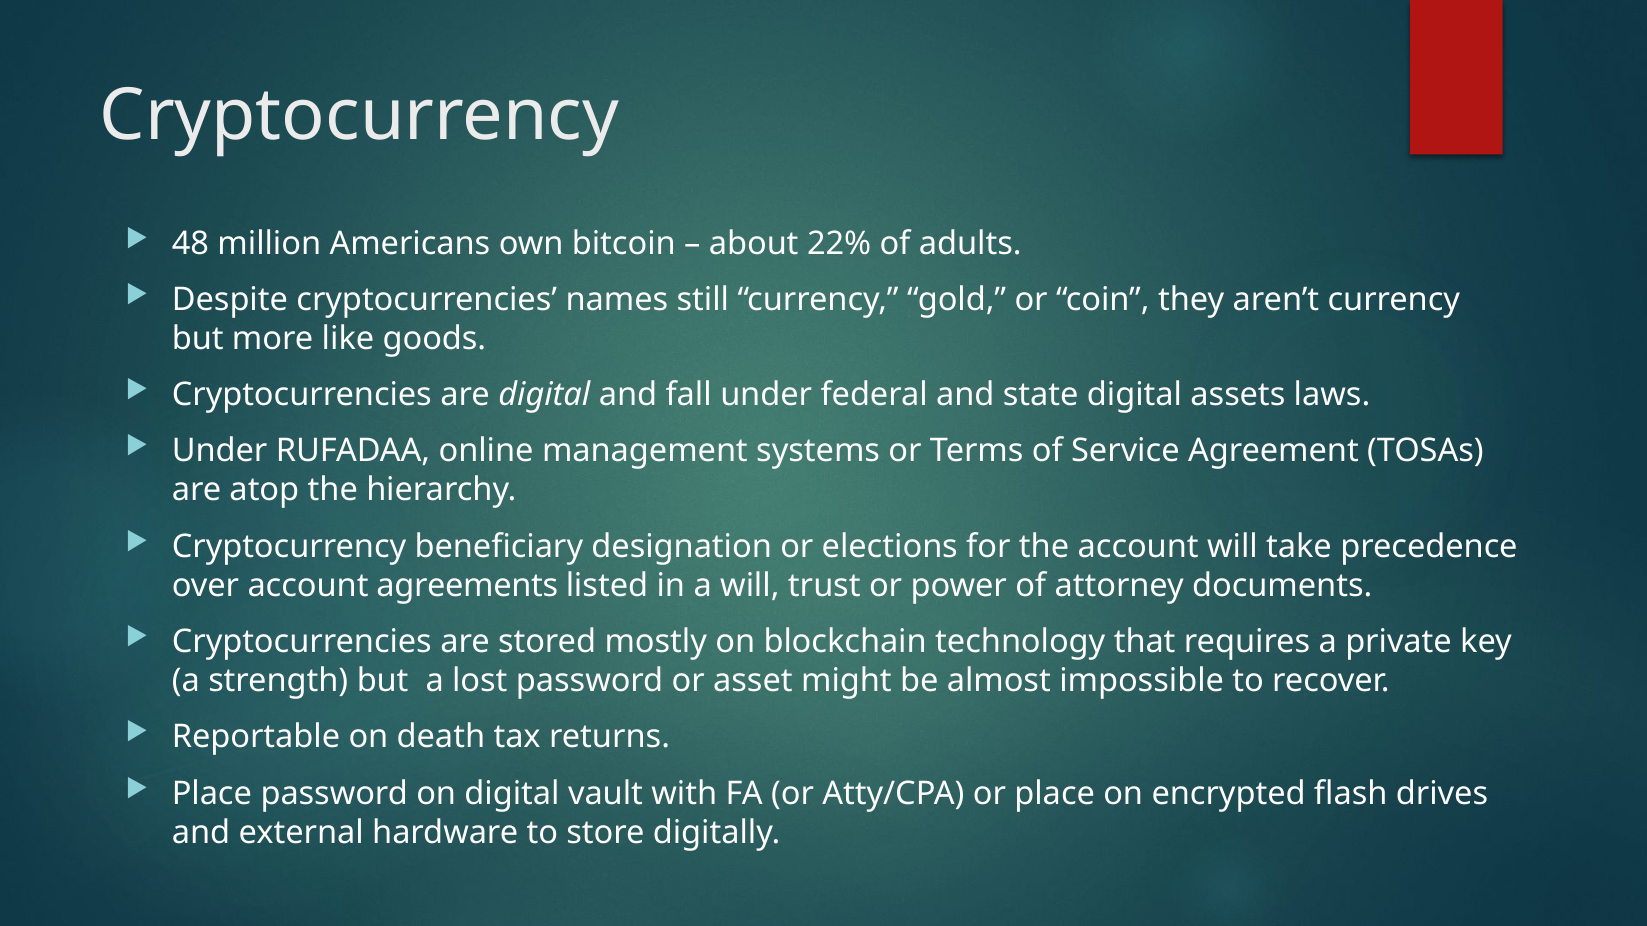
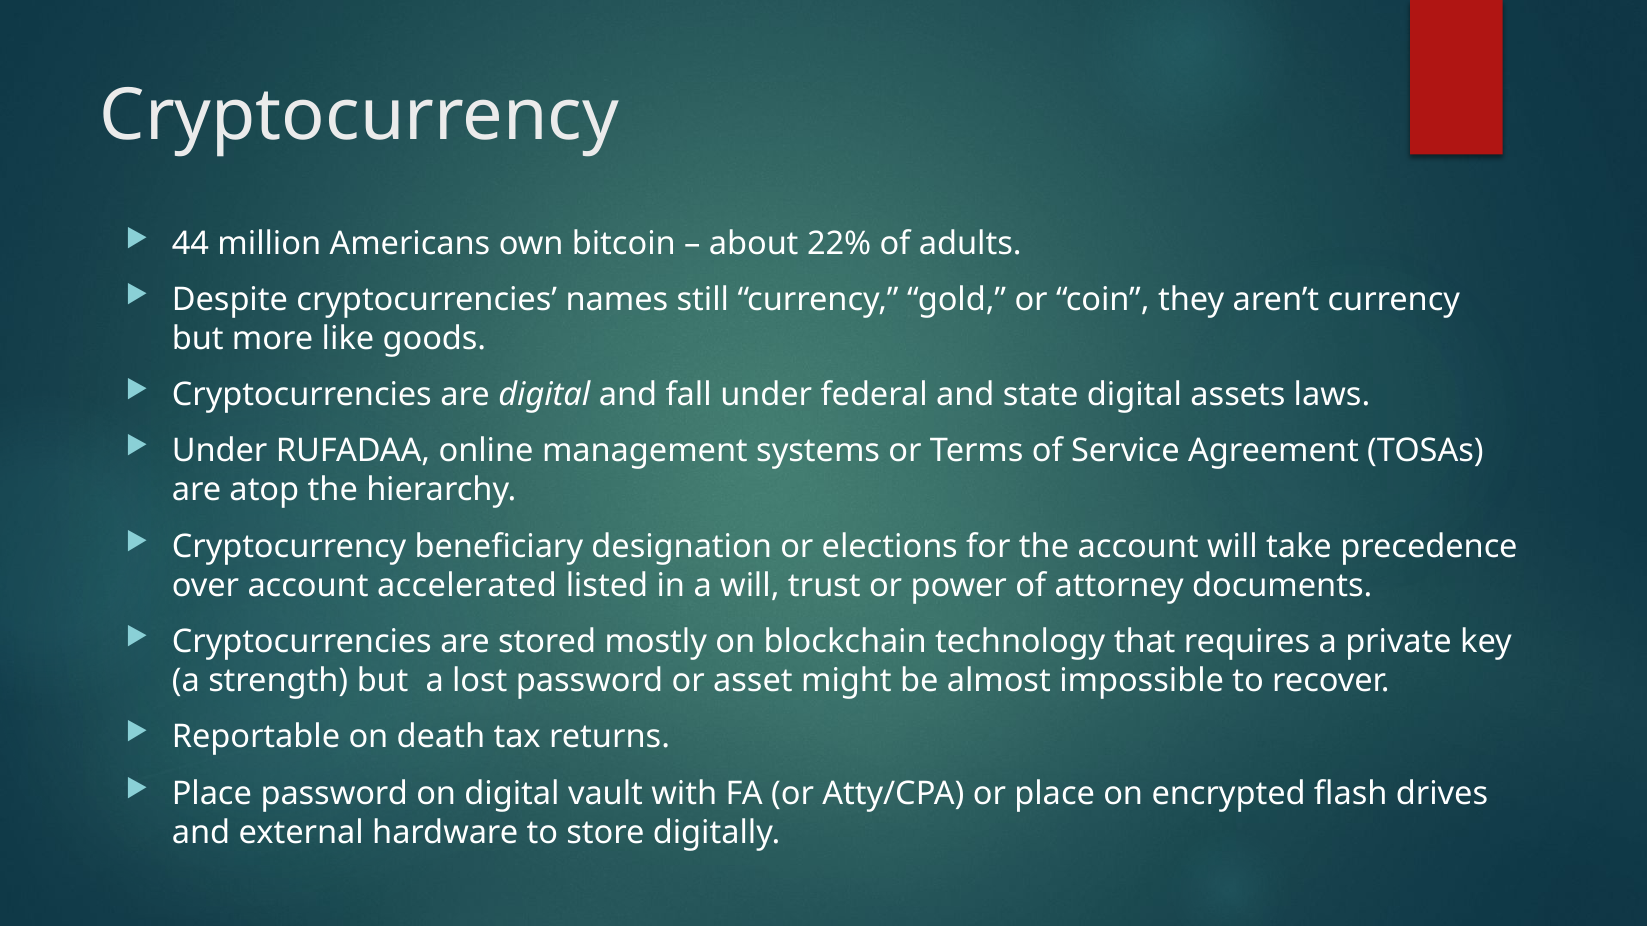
48: 48 -> 44
agreements: agreements -> accelerated
